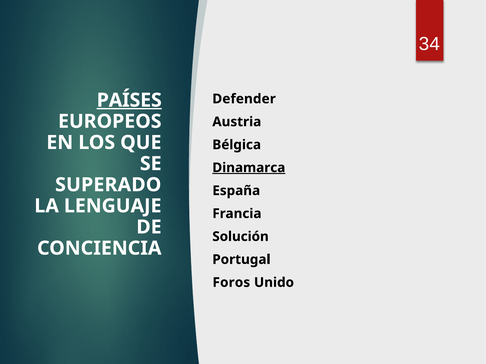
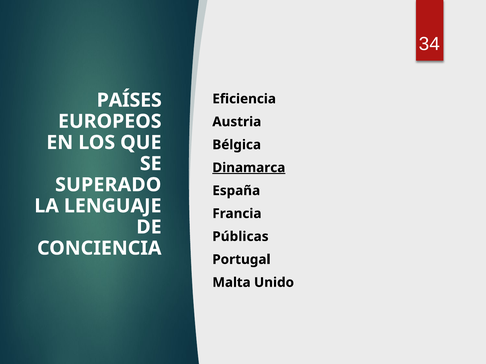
Defender: Defender -> Eficiencia
PAÍSES underline: present -> none
Solución: Solución -> Públicas
Foros: Foros -> Malta
